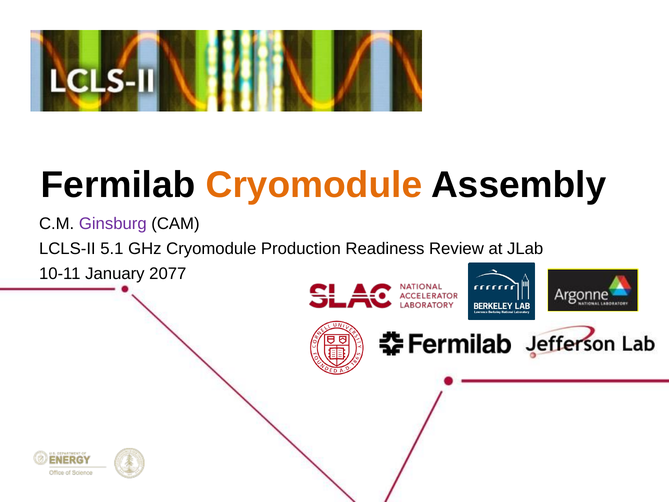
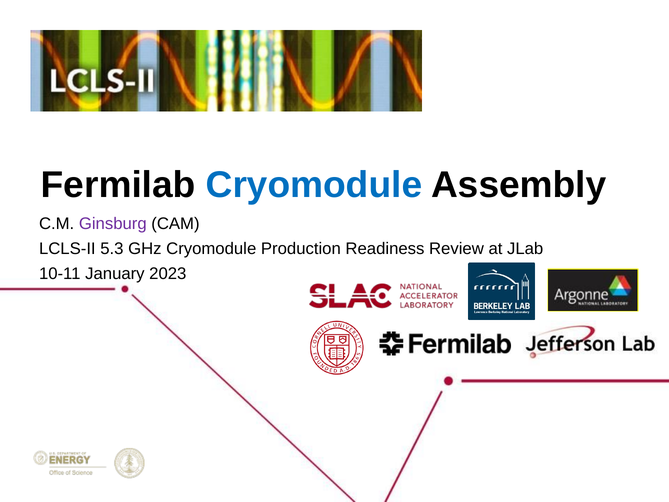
Cryomodule at (314, 185) colour: orange -> blue
5.1: 5.1 -> 5.3
2077: 2077 -> 2023
